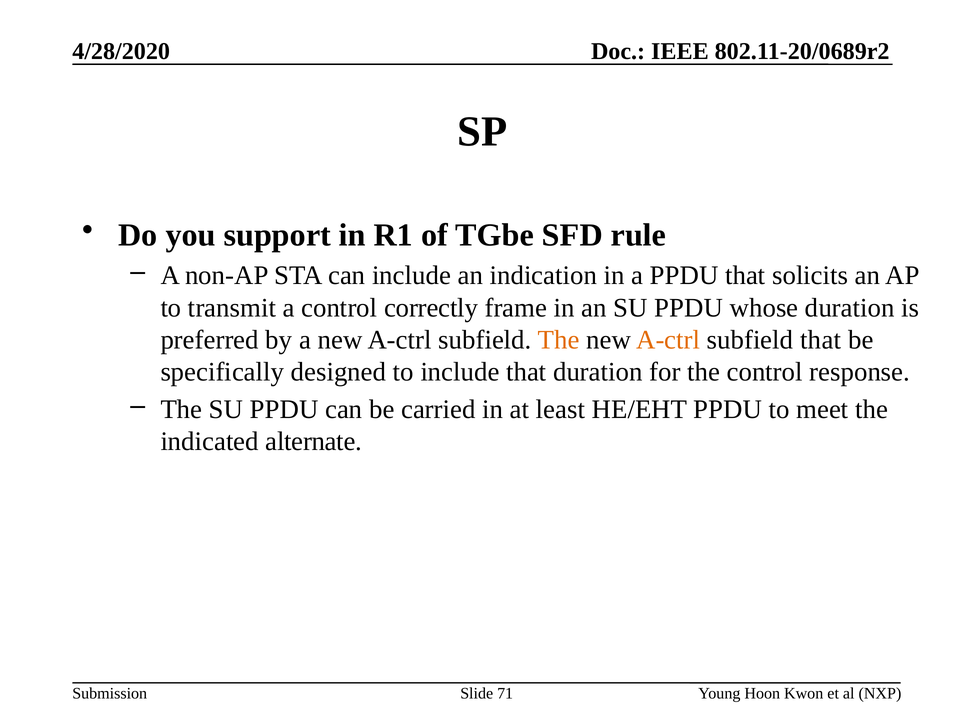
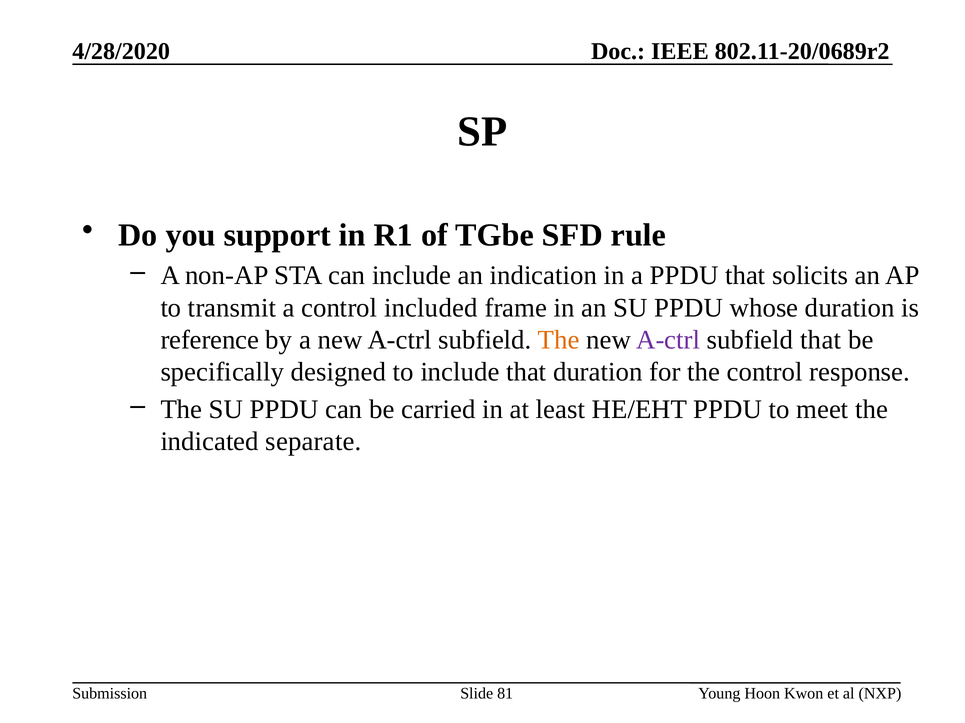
correctly: correctly -> included
preferred: preferred -> reference
A-ctrl at (668, 340) colour: orange -> purple
alternate: alternate -> separate
71: 71 -> 81
